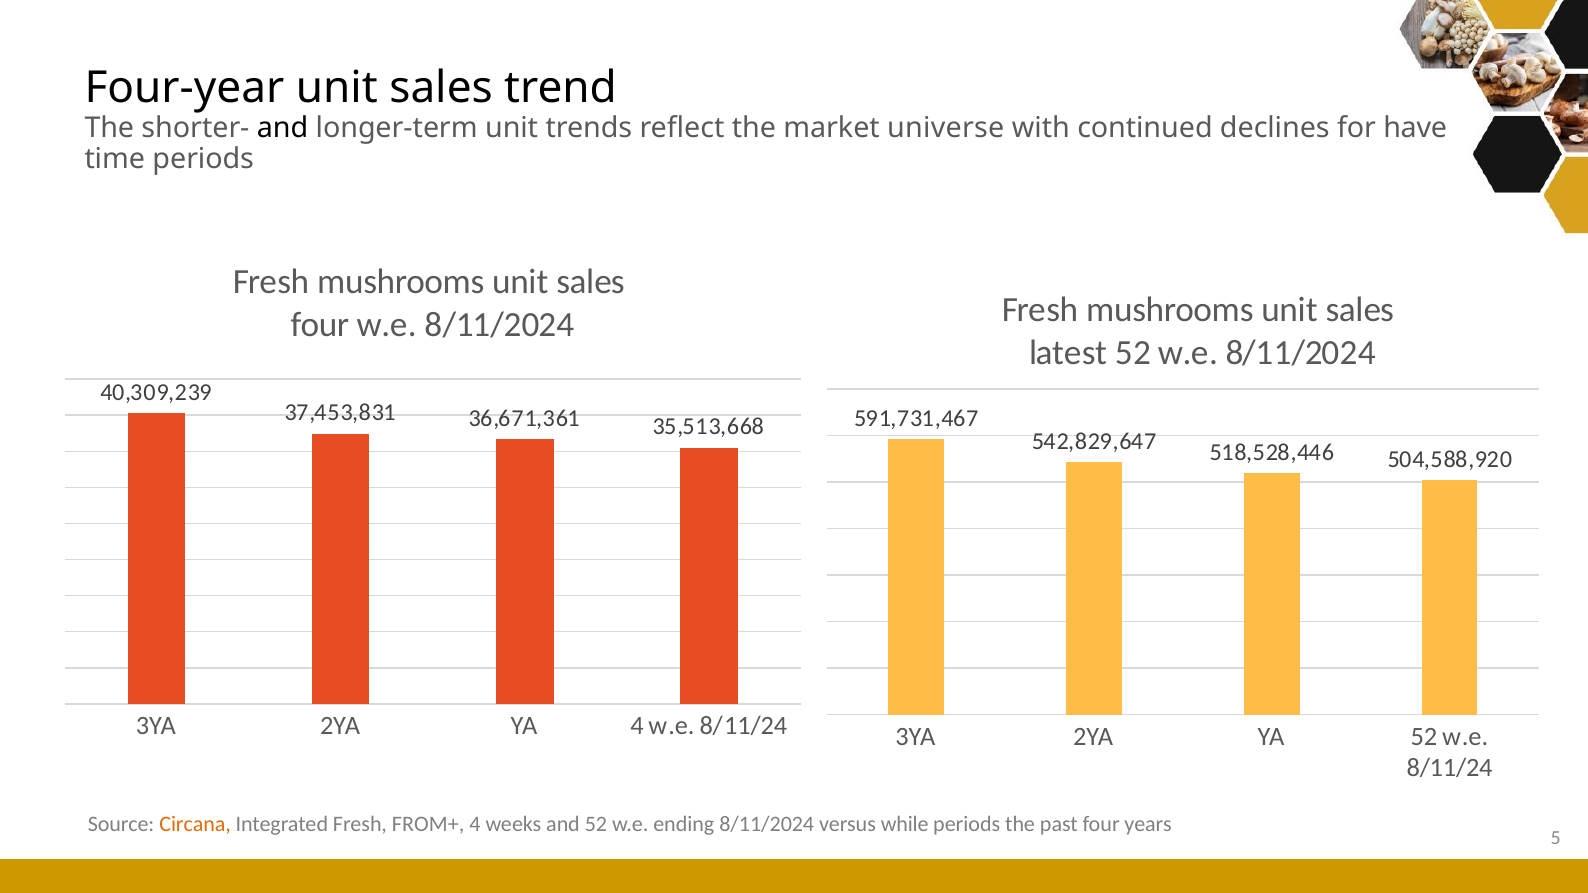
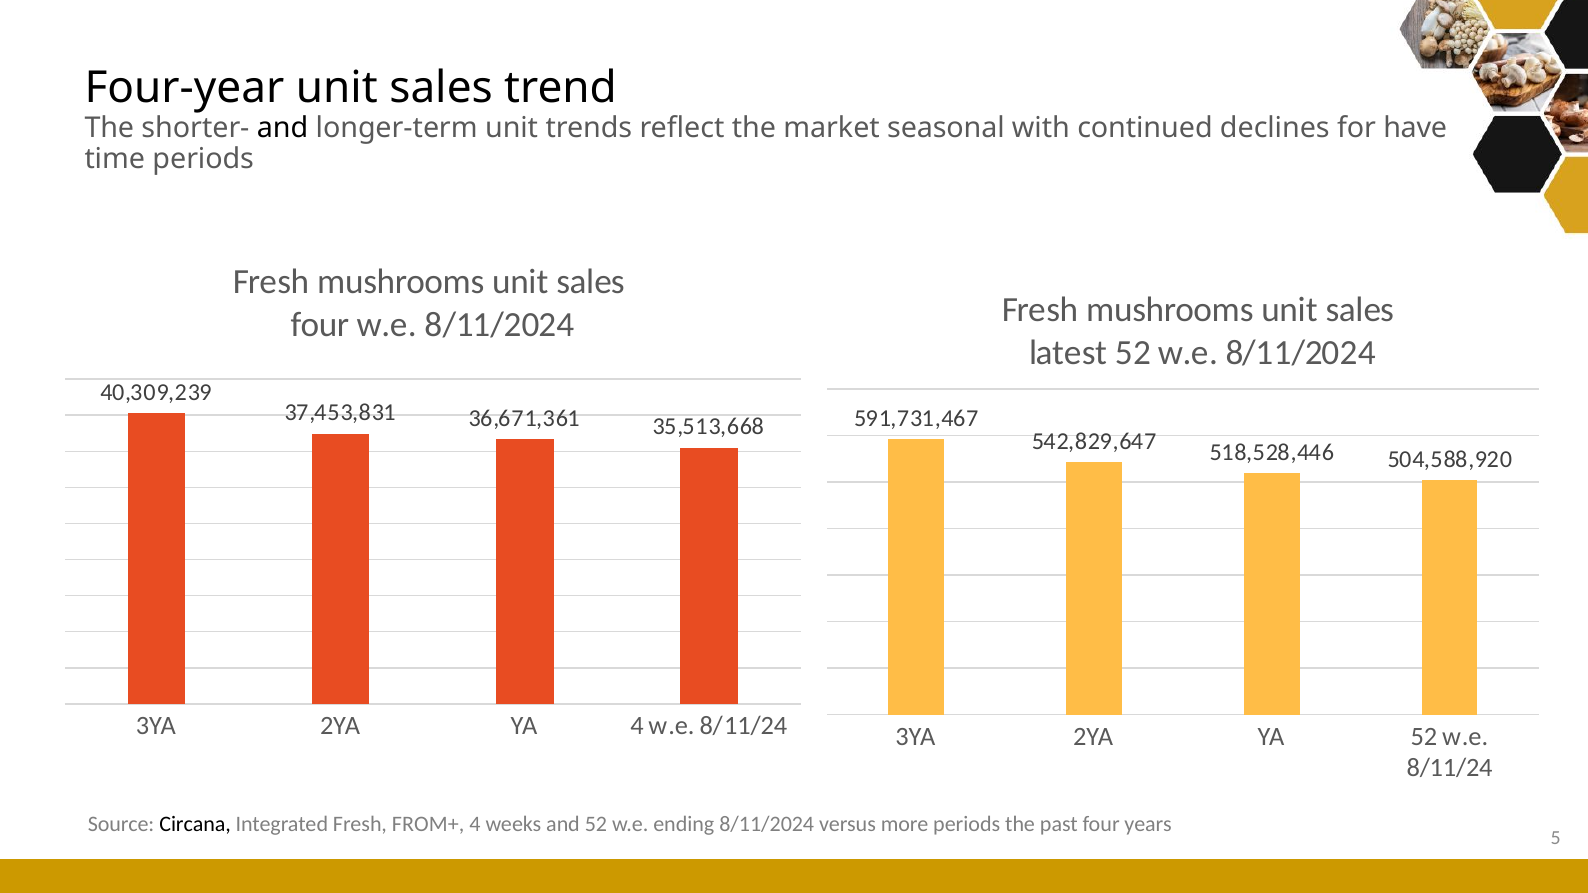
universe: universe -> seasonal
Circana colour: orange -> black
while: while -> more
